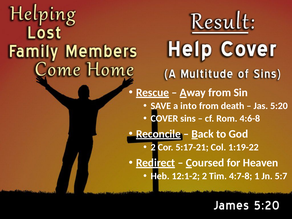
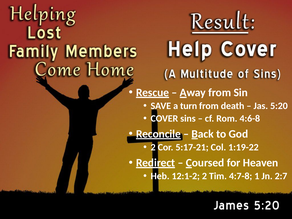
into: into -> turn
5:7: 5:7 -> 2:7
